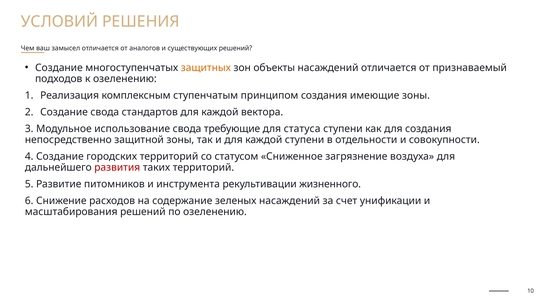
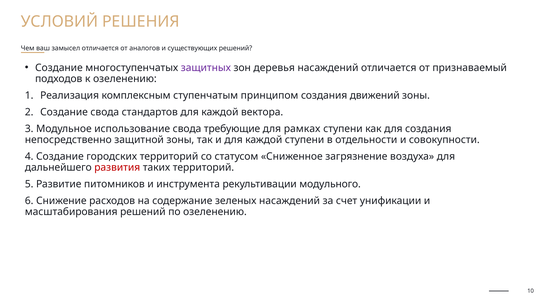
защитных colour: orange -> purple
объекты: объекты -> деревья
имеющие: имеющие -> движений
статуса: статуса -> рамках
жизненного: жизненного -> модульного
